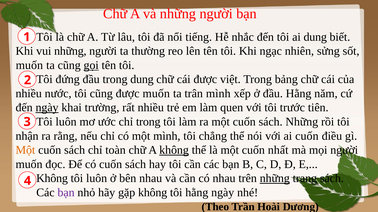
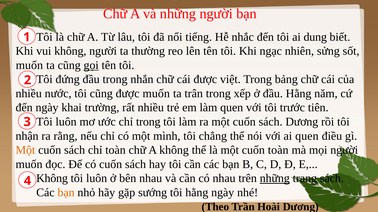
vui những: những -> không
trong dung: dung -> nhắn
trân mình: mình -> trong
ngày at (47, 108) underline: present -> none
sách Những: Những -> Dương
ai cuốn: cuốn -> quen
không at (174, 150) underline: present -> none
cuốn nhất: nhất -> toàn
bạn at (66, 193) colour: purple -> orange
gặp không: không -> sướng
